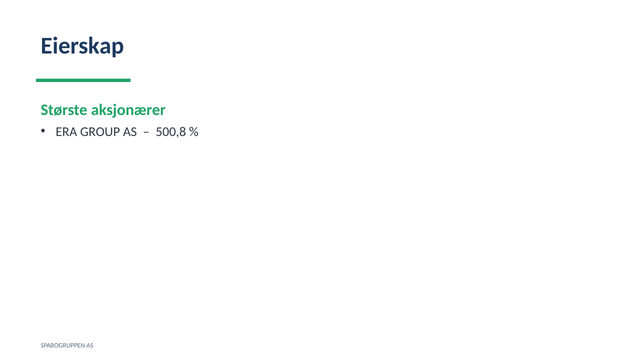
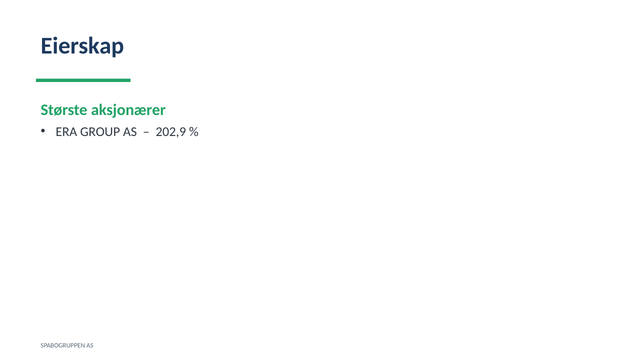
500,8: 500,8 -> 202,9
